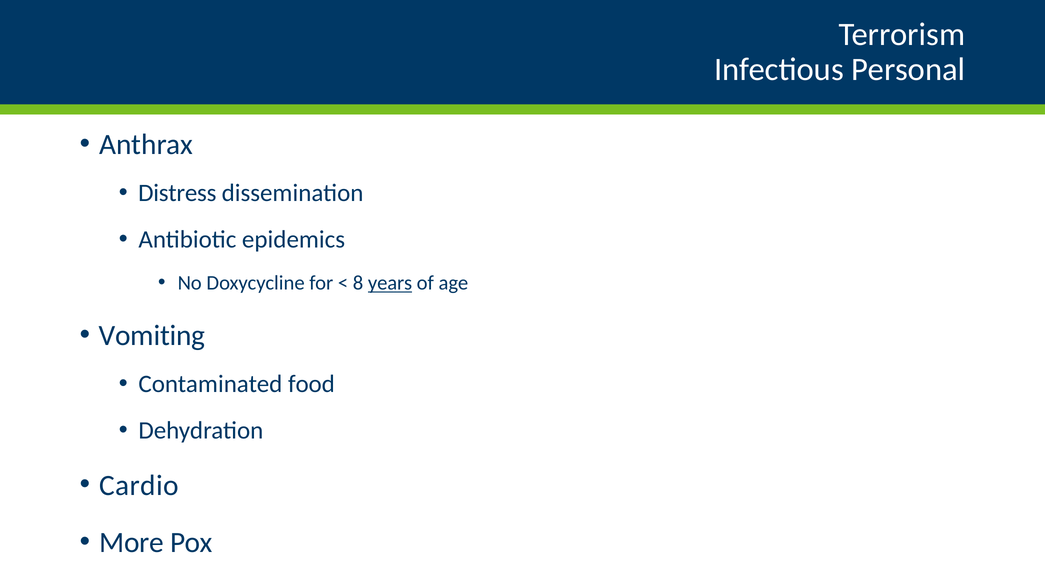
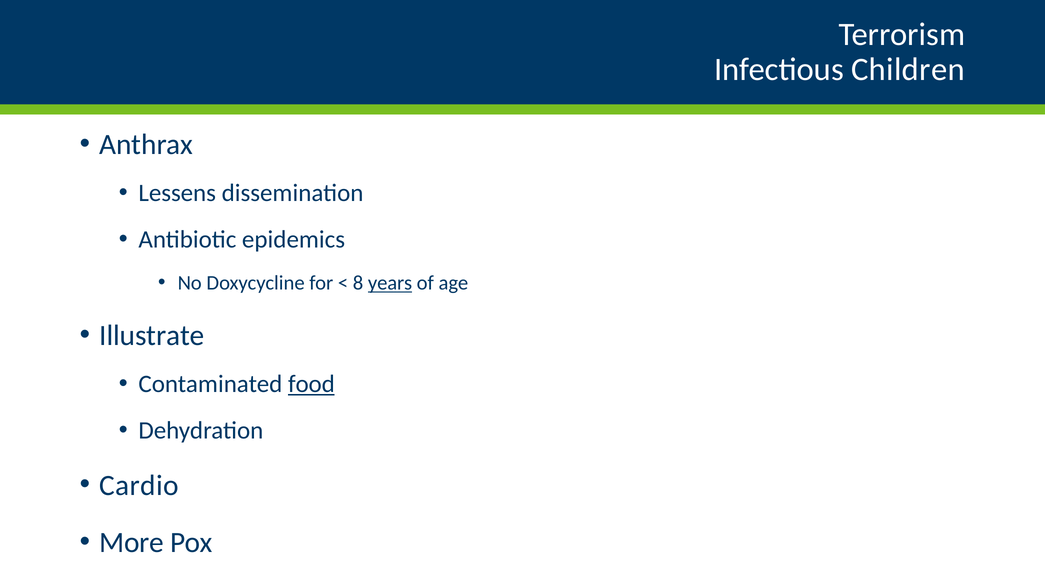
Personal: Personal -> Children
Distress: Distress -> Lessens
Vomiting: Vomiting -> Illustrate
food underline: none -> present
